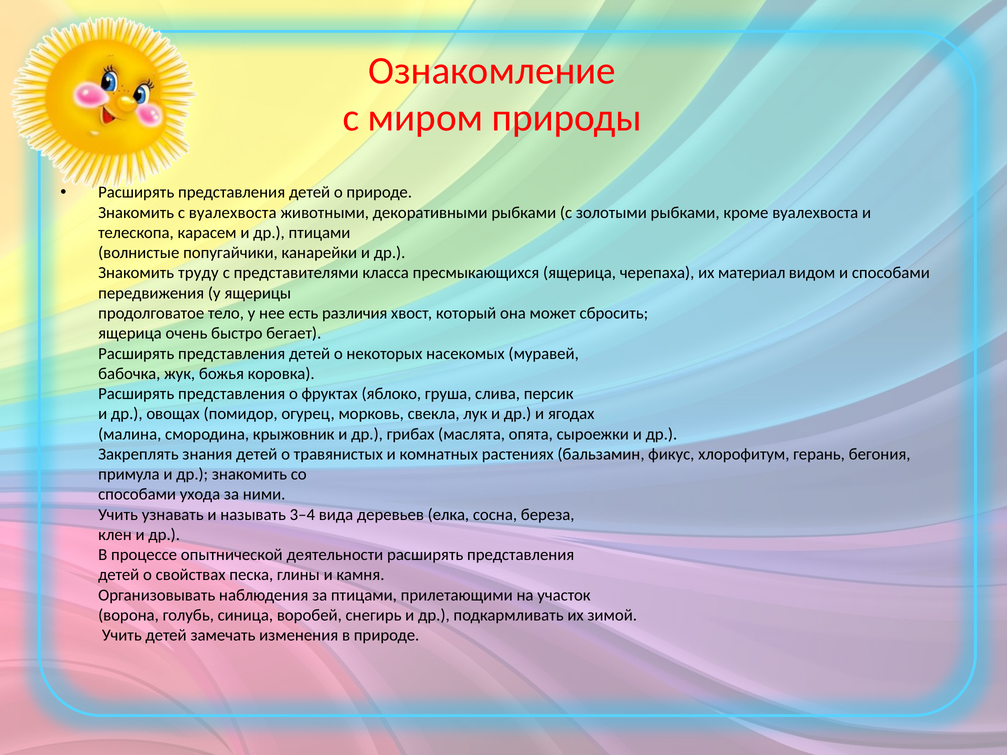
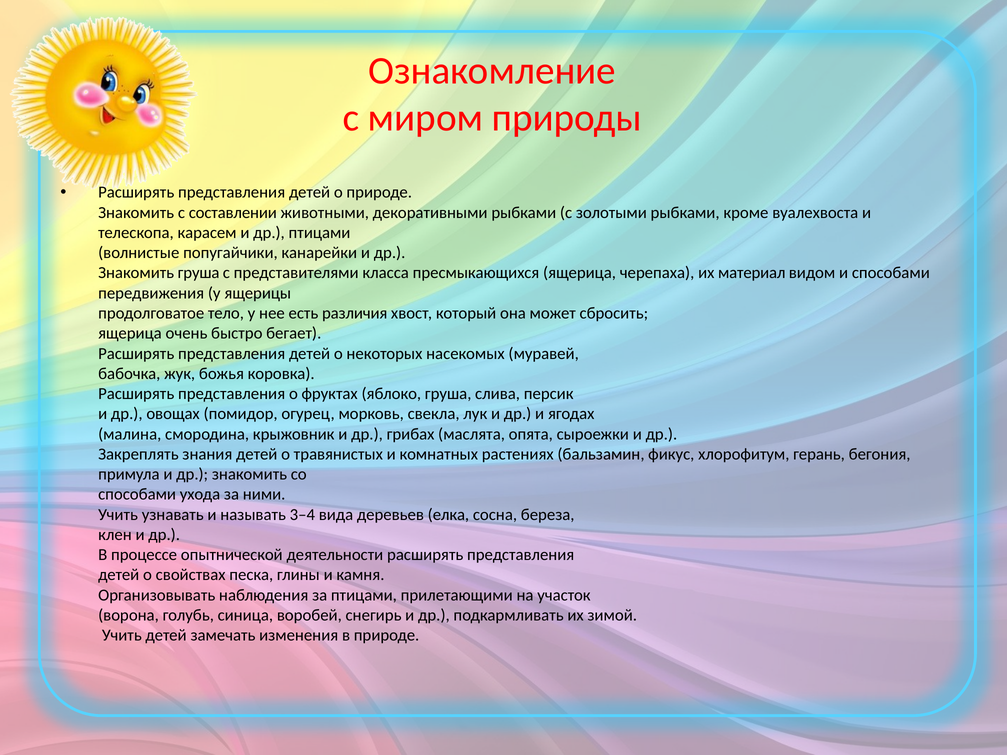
с вуалехвоста: вуалехвоста -> составлении
Знакомить труду: труду -> груша
